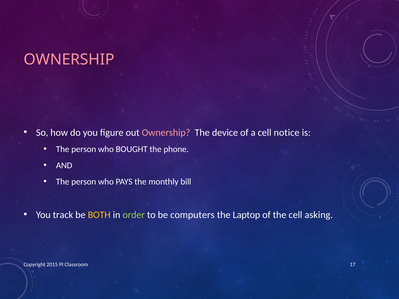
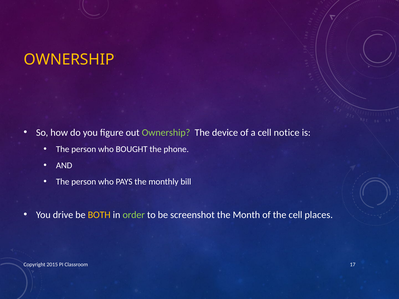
OWNERSHIP at (69, 59) colour: pink -> yellow
Ownership at (166, 133) colour: pink -> light green
track: track -> drive
computers: computers -> screenshot
Laptop: Laptop -> Month
asking: asking -> places
